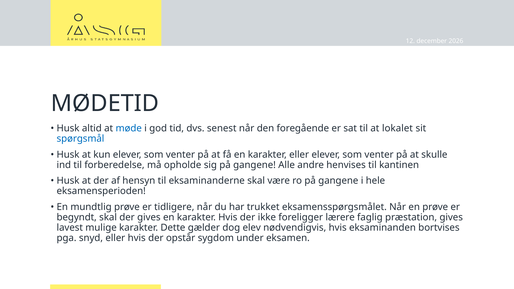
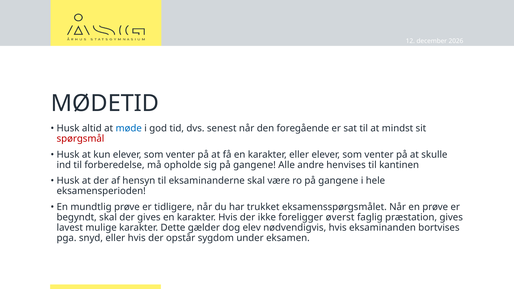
lokalet: lokalet -> mindst
spørgsmål colour: blue -> red
lærere: lærere -> øverst
